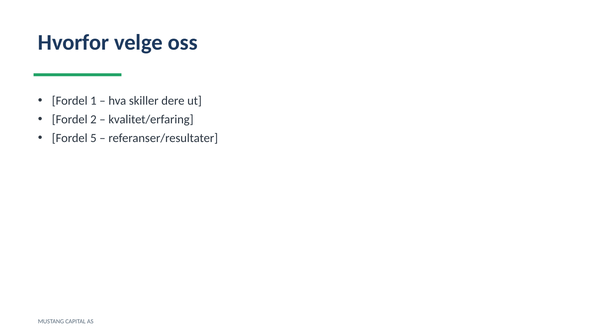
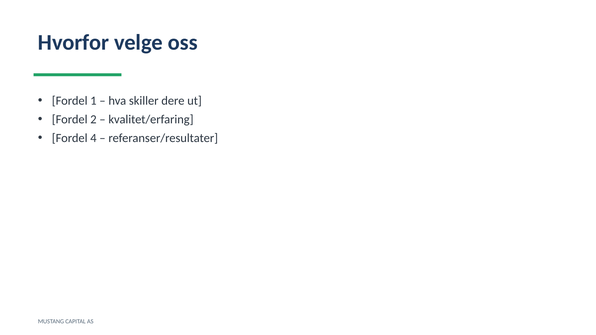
5: 5 -> 4
